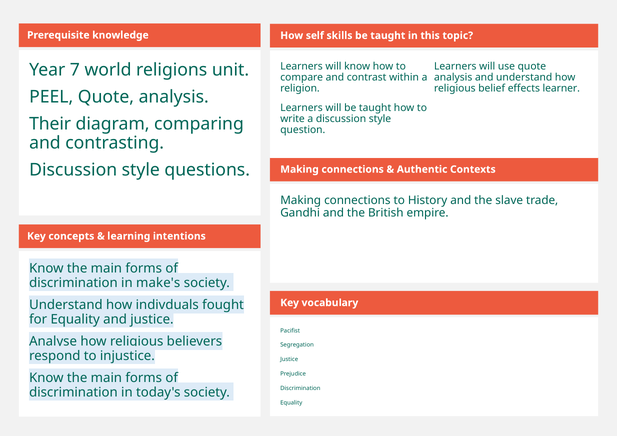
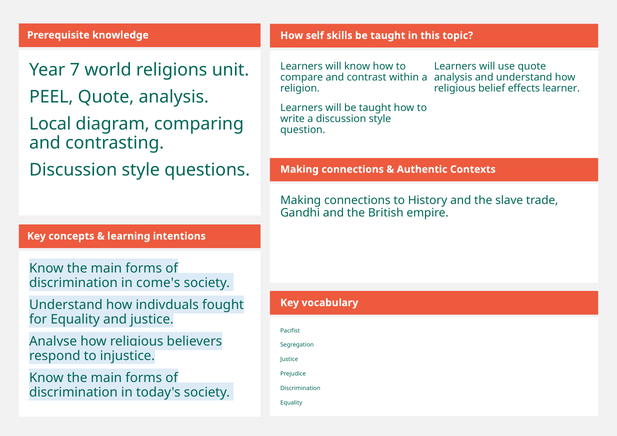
Their: Their -> Local
make's: make's -> come's
